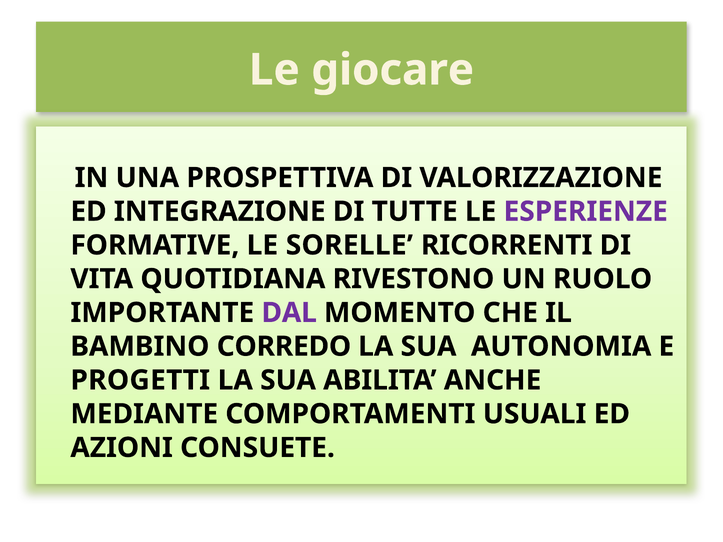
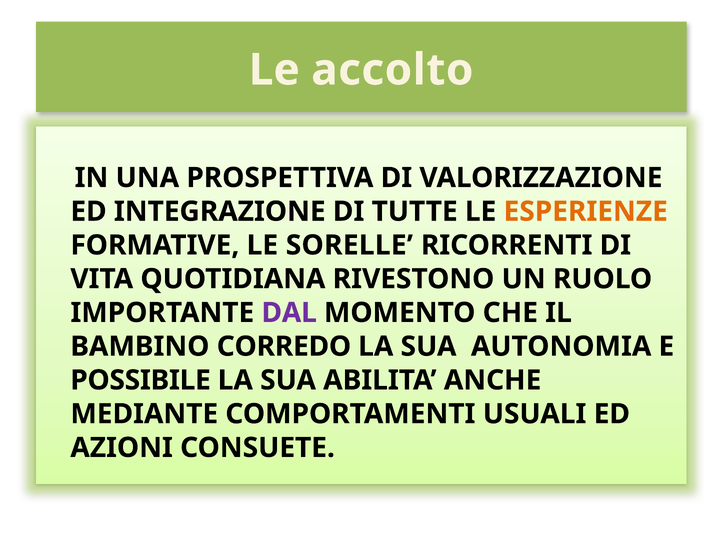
giocare: giocare -> accolto
ESPERIENZE colour: purple -> orange
PROGETTI: PROGETTI -> POSSIBILE
